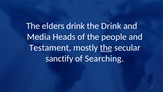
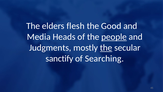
elders drink: drink -> flesh
the Drink: Drink -> Good
people underline: none -> present
Testament: Testament -> Judgments
